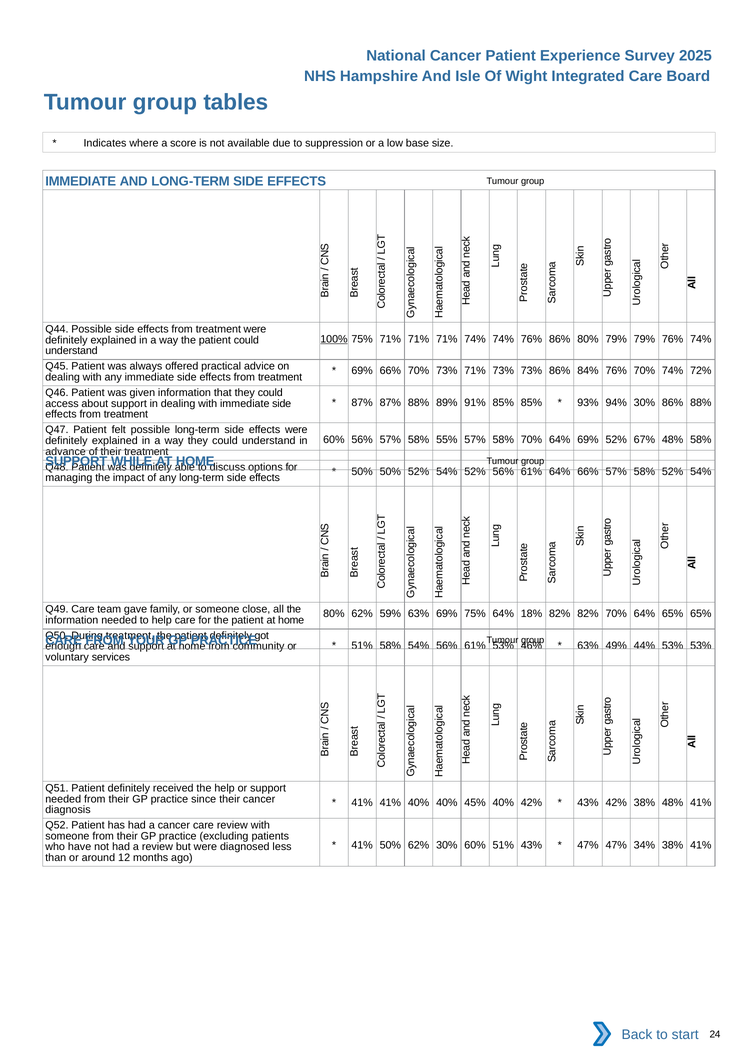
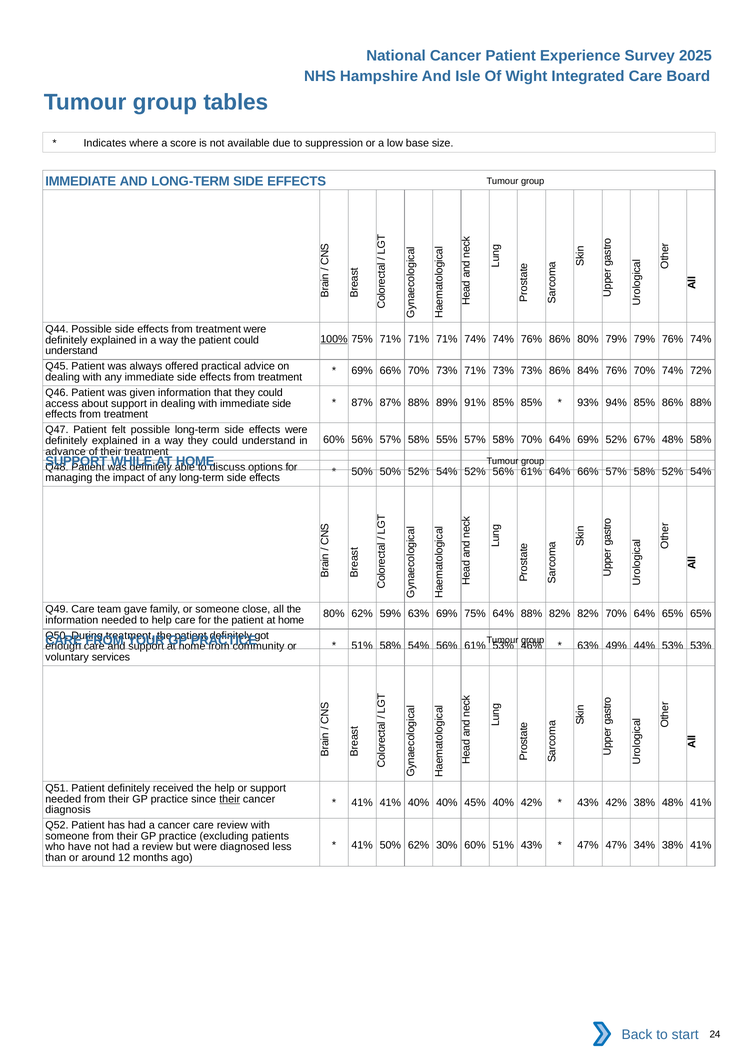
94% 30%: 30% -> 85%
64% 18%: 18% -> 88%
their at (230, 799) underline: none -> present
